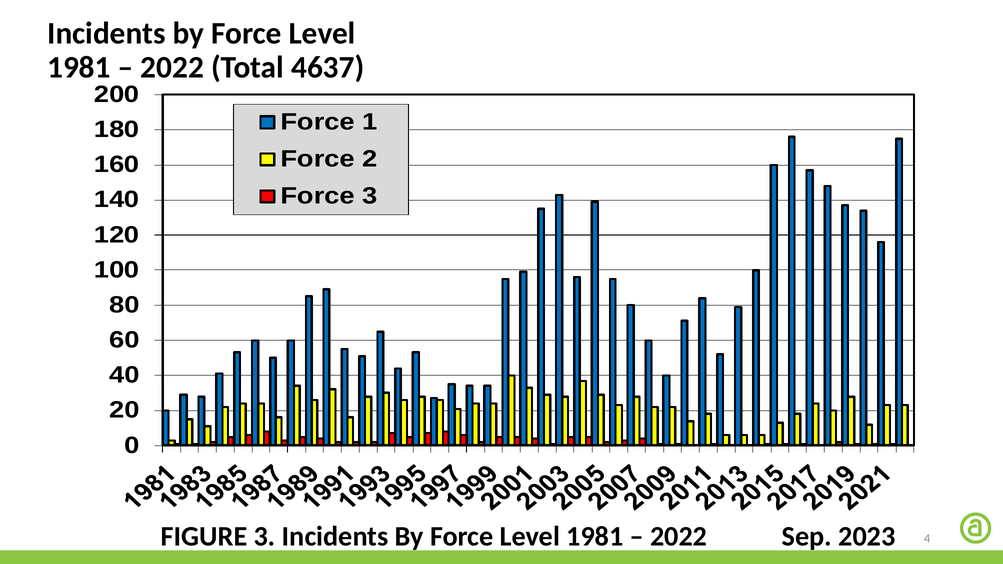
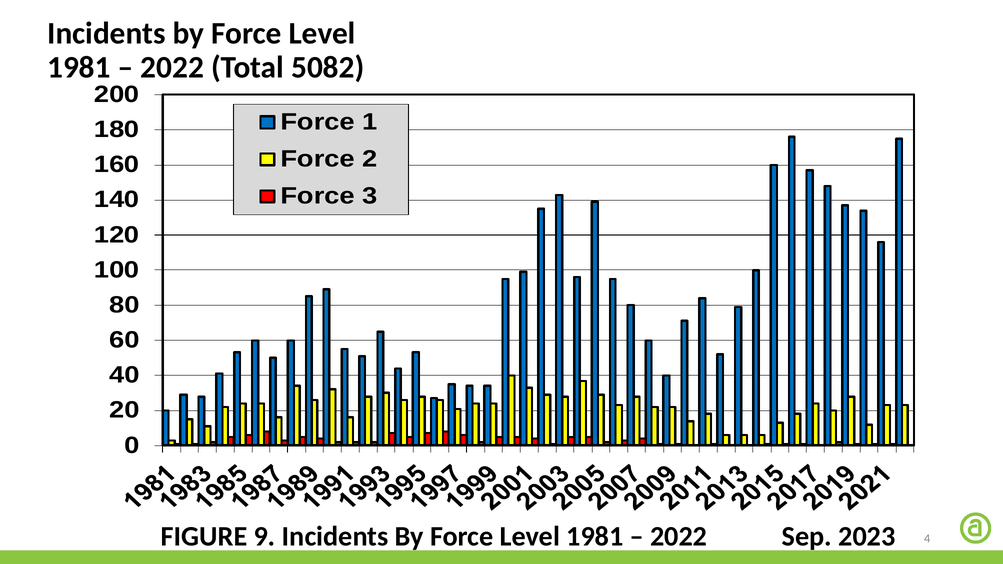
4637: 4637 -> 5082
FIGURE 3: 3 -> 9
